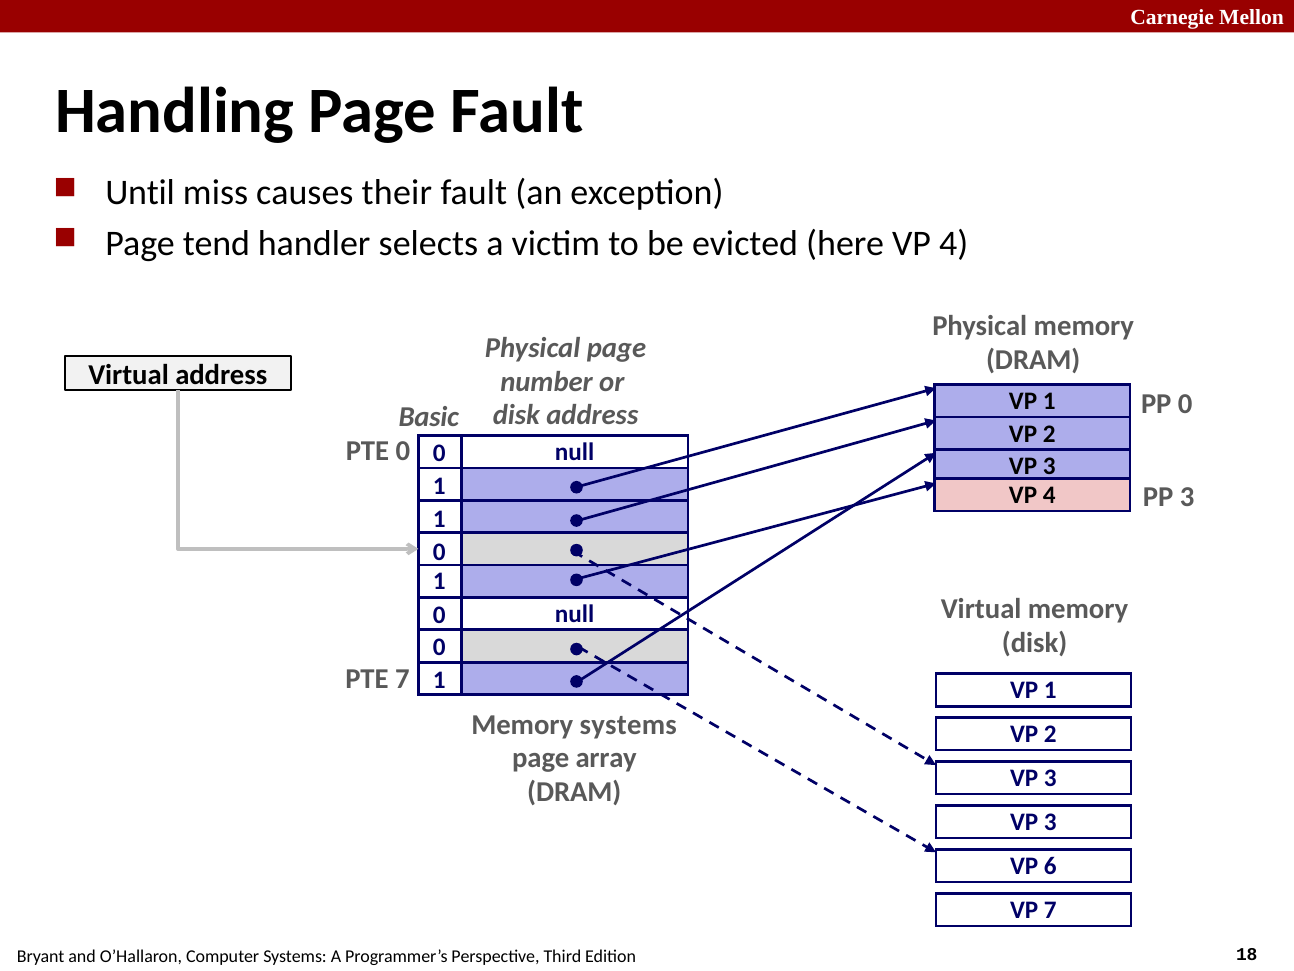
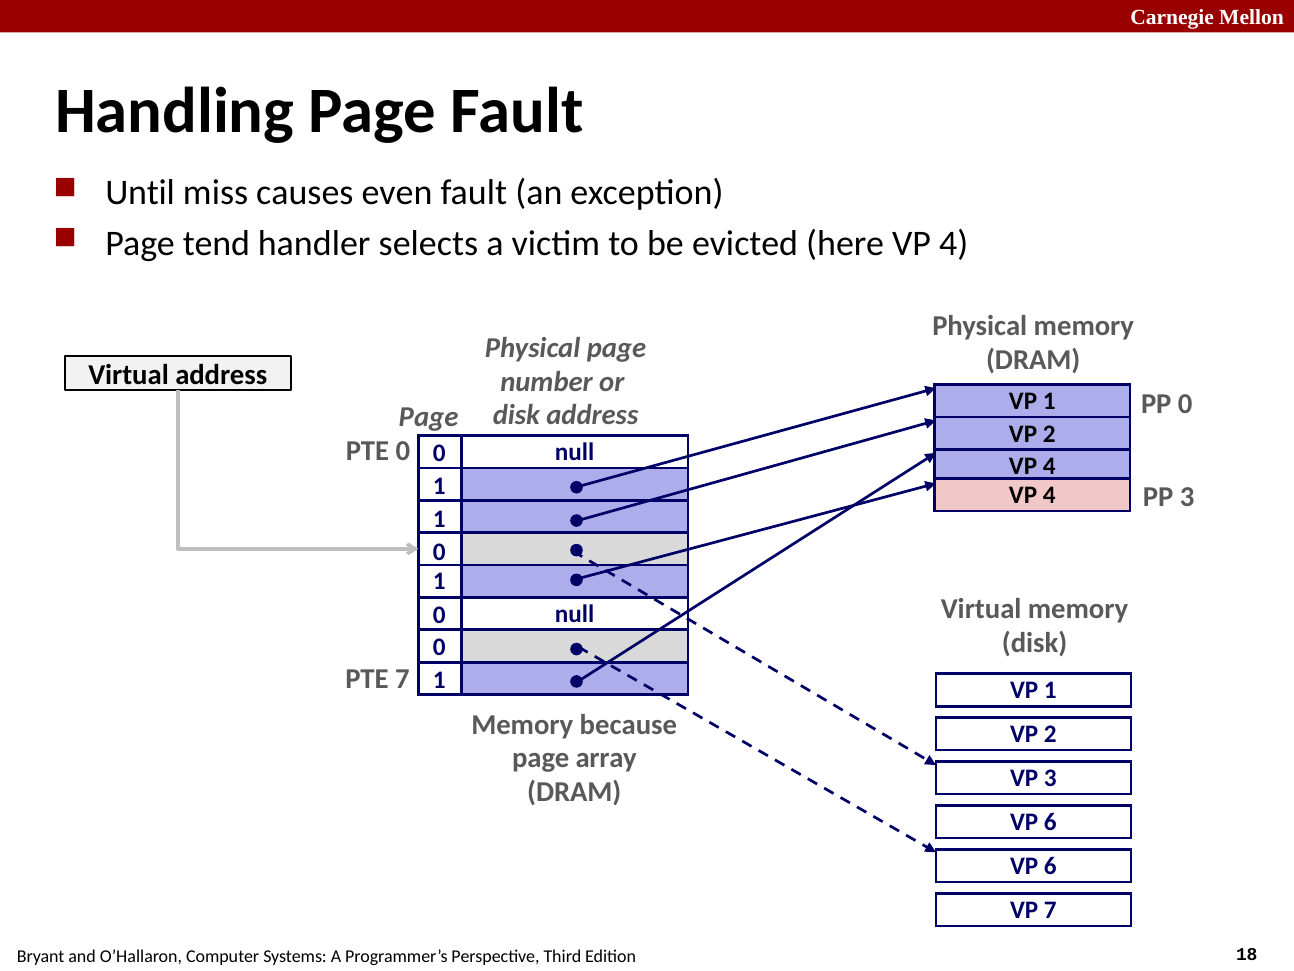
their: their -> even
Basic at (429, 416): Basic -> Page
3 at (1049, 466): 3 -> 4
Memory systems: systems -> because
3 at (1050, 822): 3 -> 6
